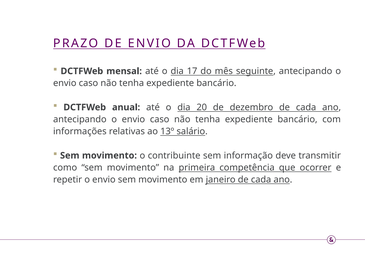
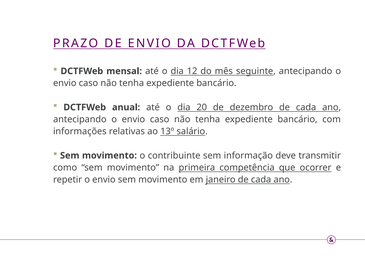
17: 17 -> 12
